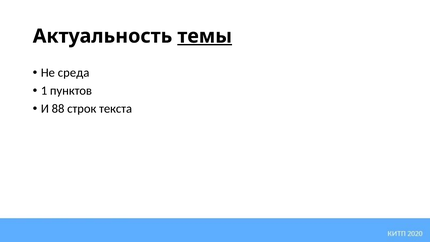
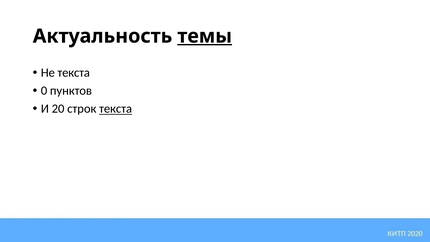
Не среда: среда -> текста
1: 1 -> 0
88: 88 -> 20
текста at (116, 109) underline: none -> present
